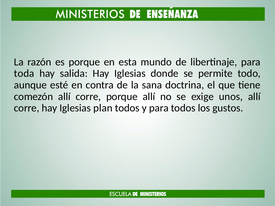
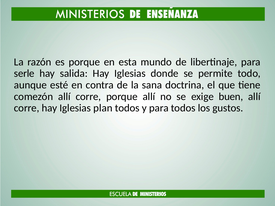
toda: toda -> serle
unos: unos -> buen
